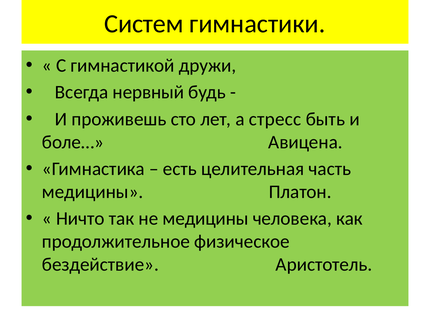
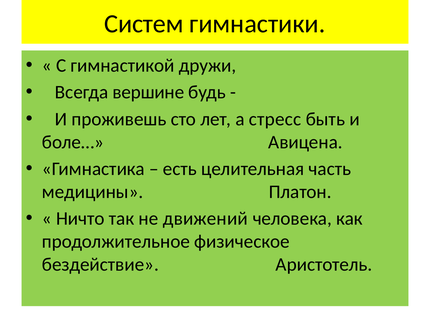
нервный: нервный -> вершине
не медицины: медицины -> движений
